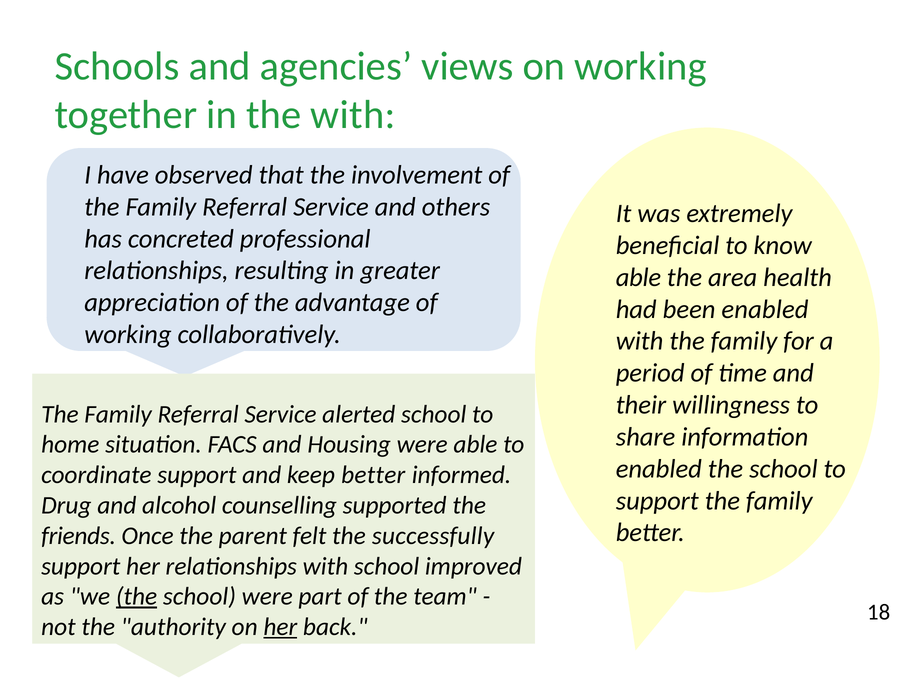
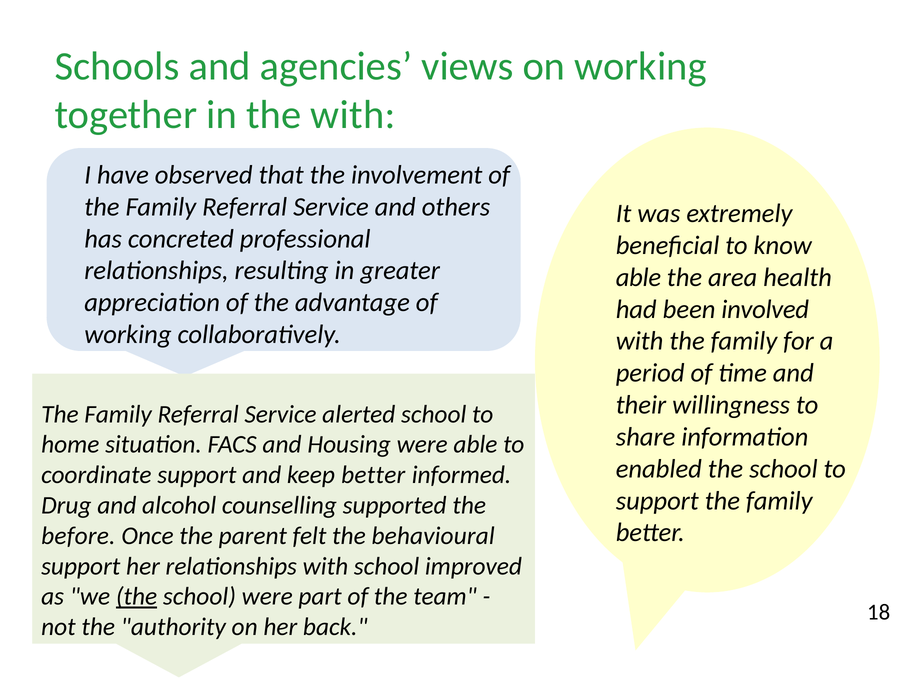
been enabled: enabled -> involved
friends: friends -> before
successfully: successfully -> behavioural
her at (280, 627) underline: present -> none
